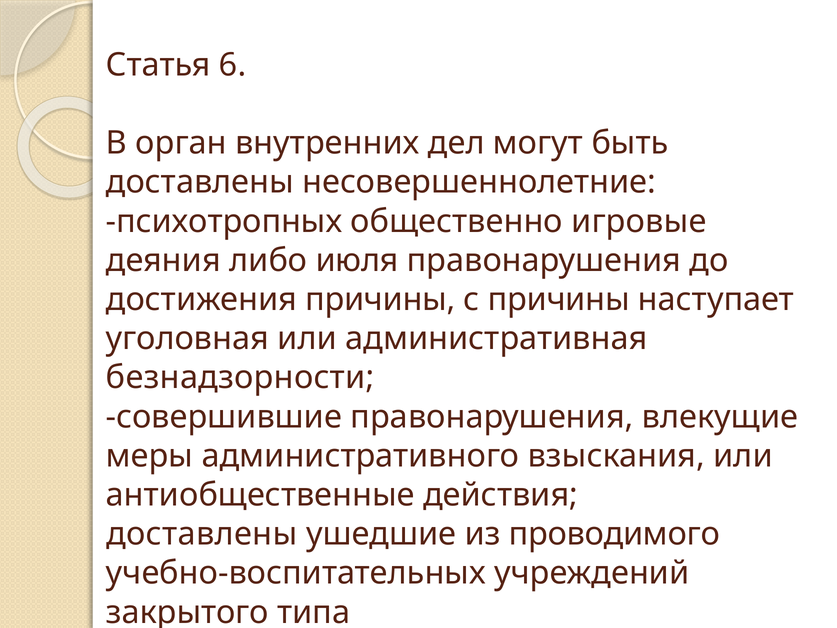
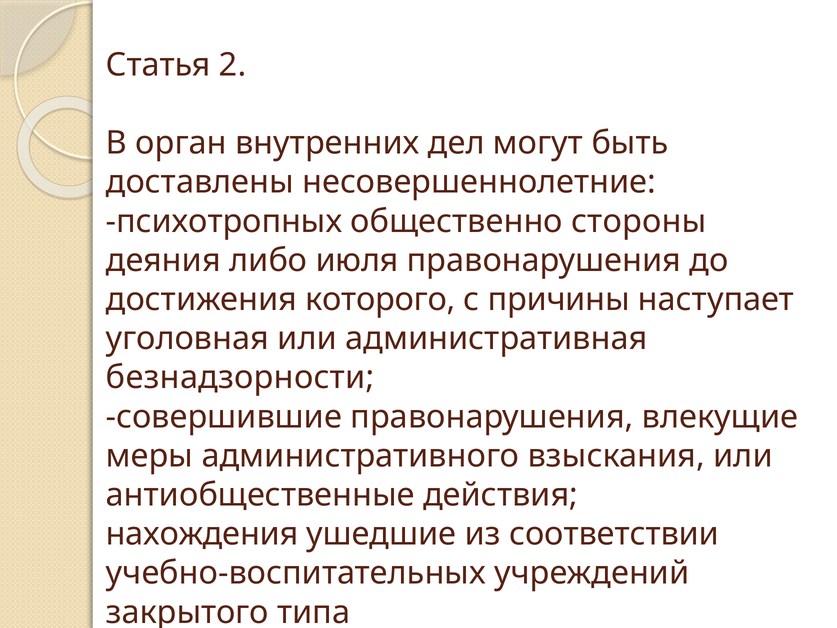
6: 6 -> 2
игровые: игровые -> стороны
достижения причины: причины -> которого
доставлены at (202, 534): доставлены -> нахождения
проводимого: проводимого -> соответствии
